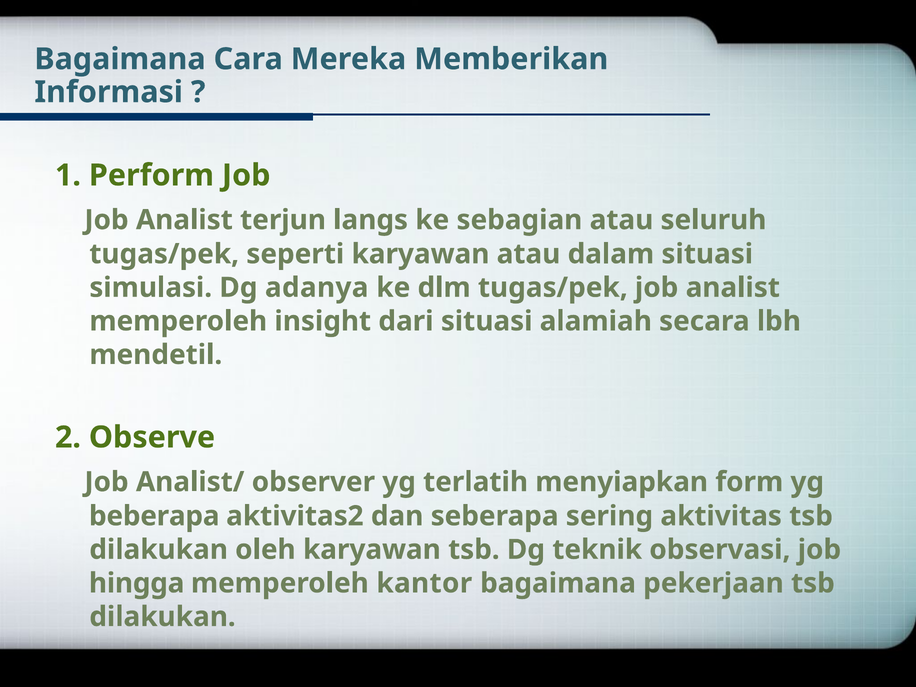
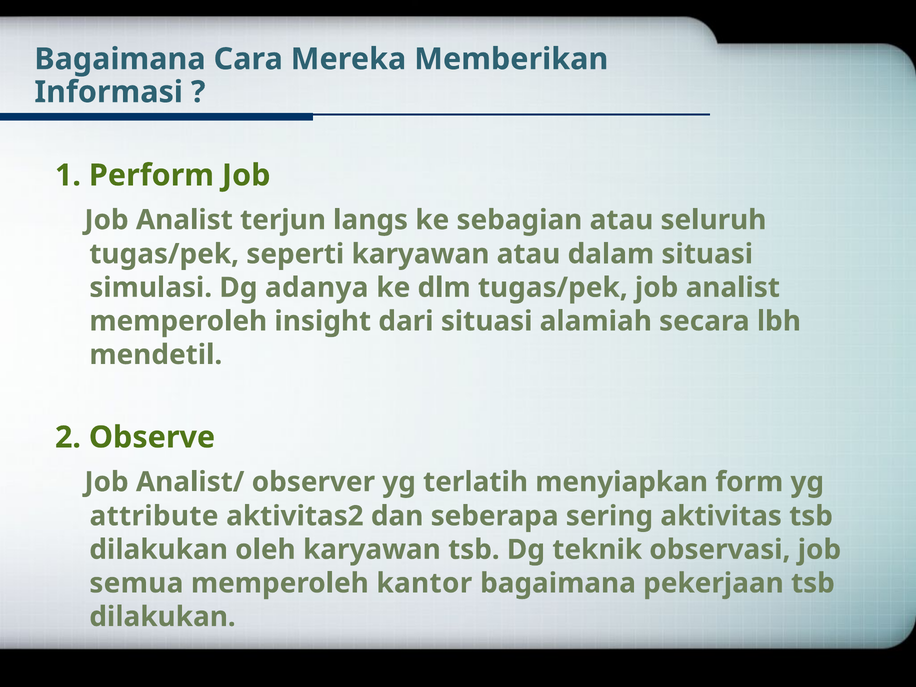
beberapa: beberapa -> attribute
hingga: hingga -> semua
